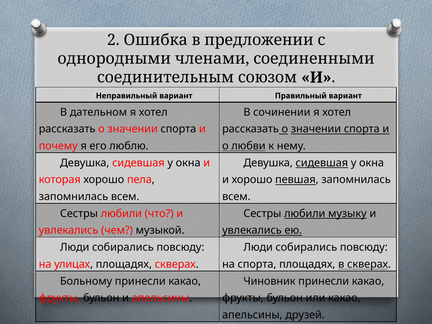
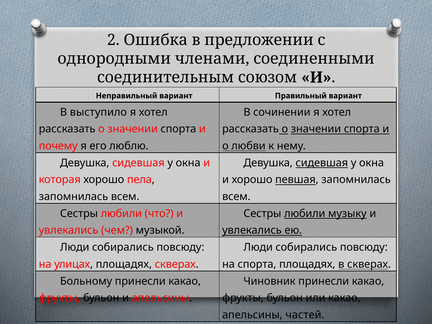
дательном: дательном -> выступило
друзей: друзей -> частей
